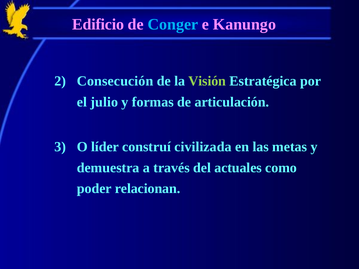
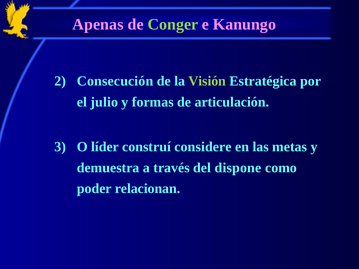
Edificio: Edificio -> Apenas
Conger colour: light blue -> light green
civilizada: civilizada -> considere
actuales: actuales -> dispone
